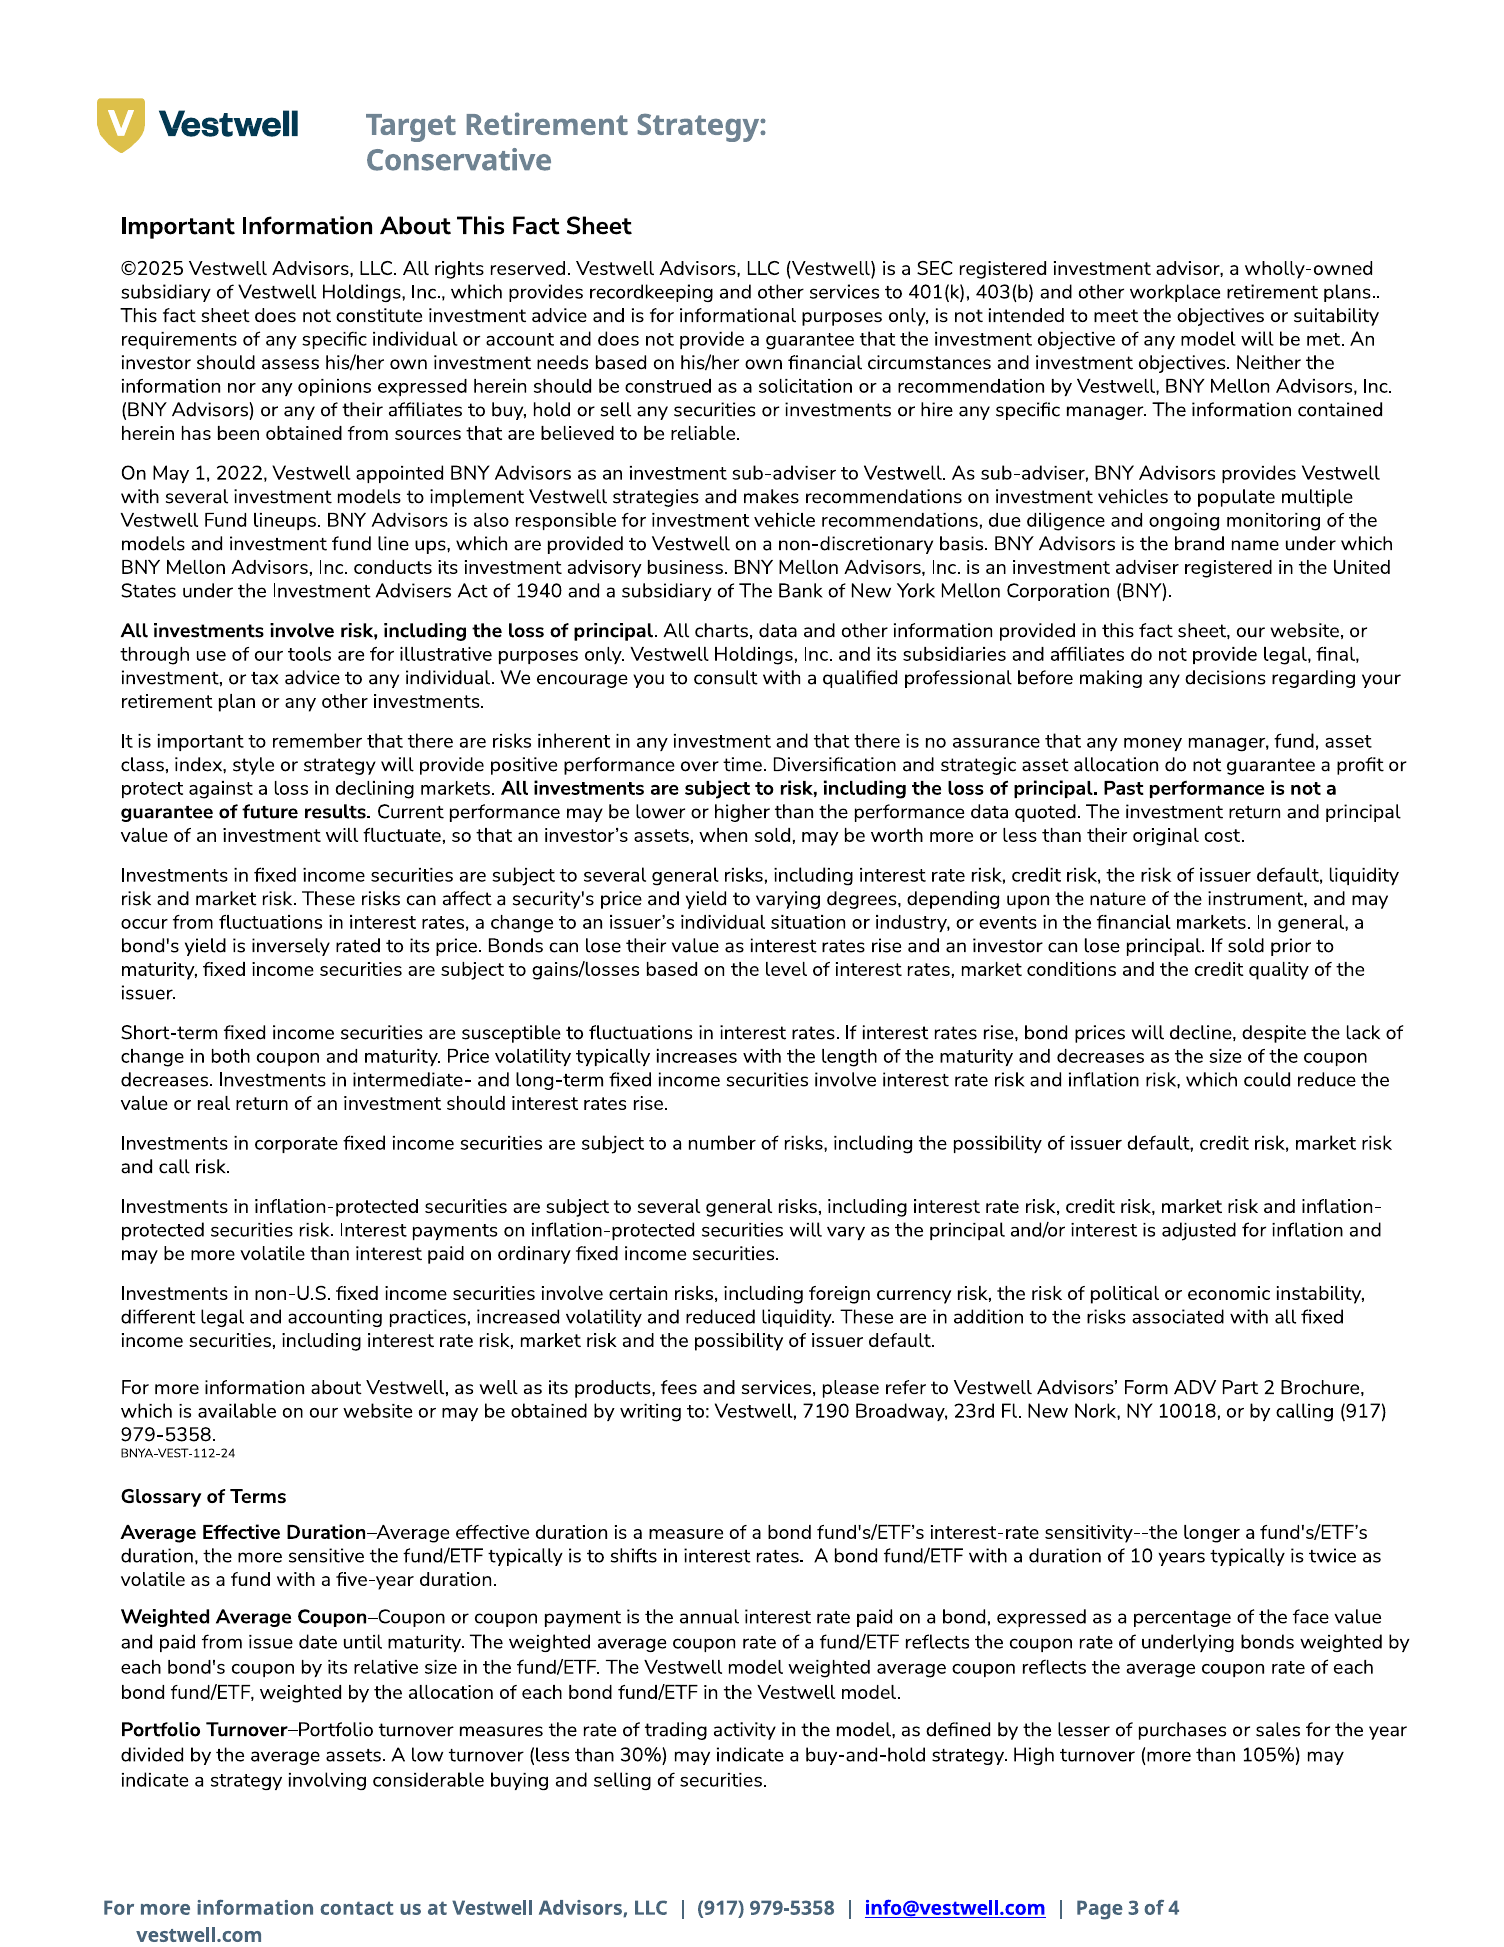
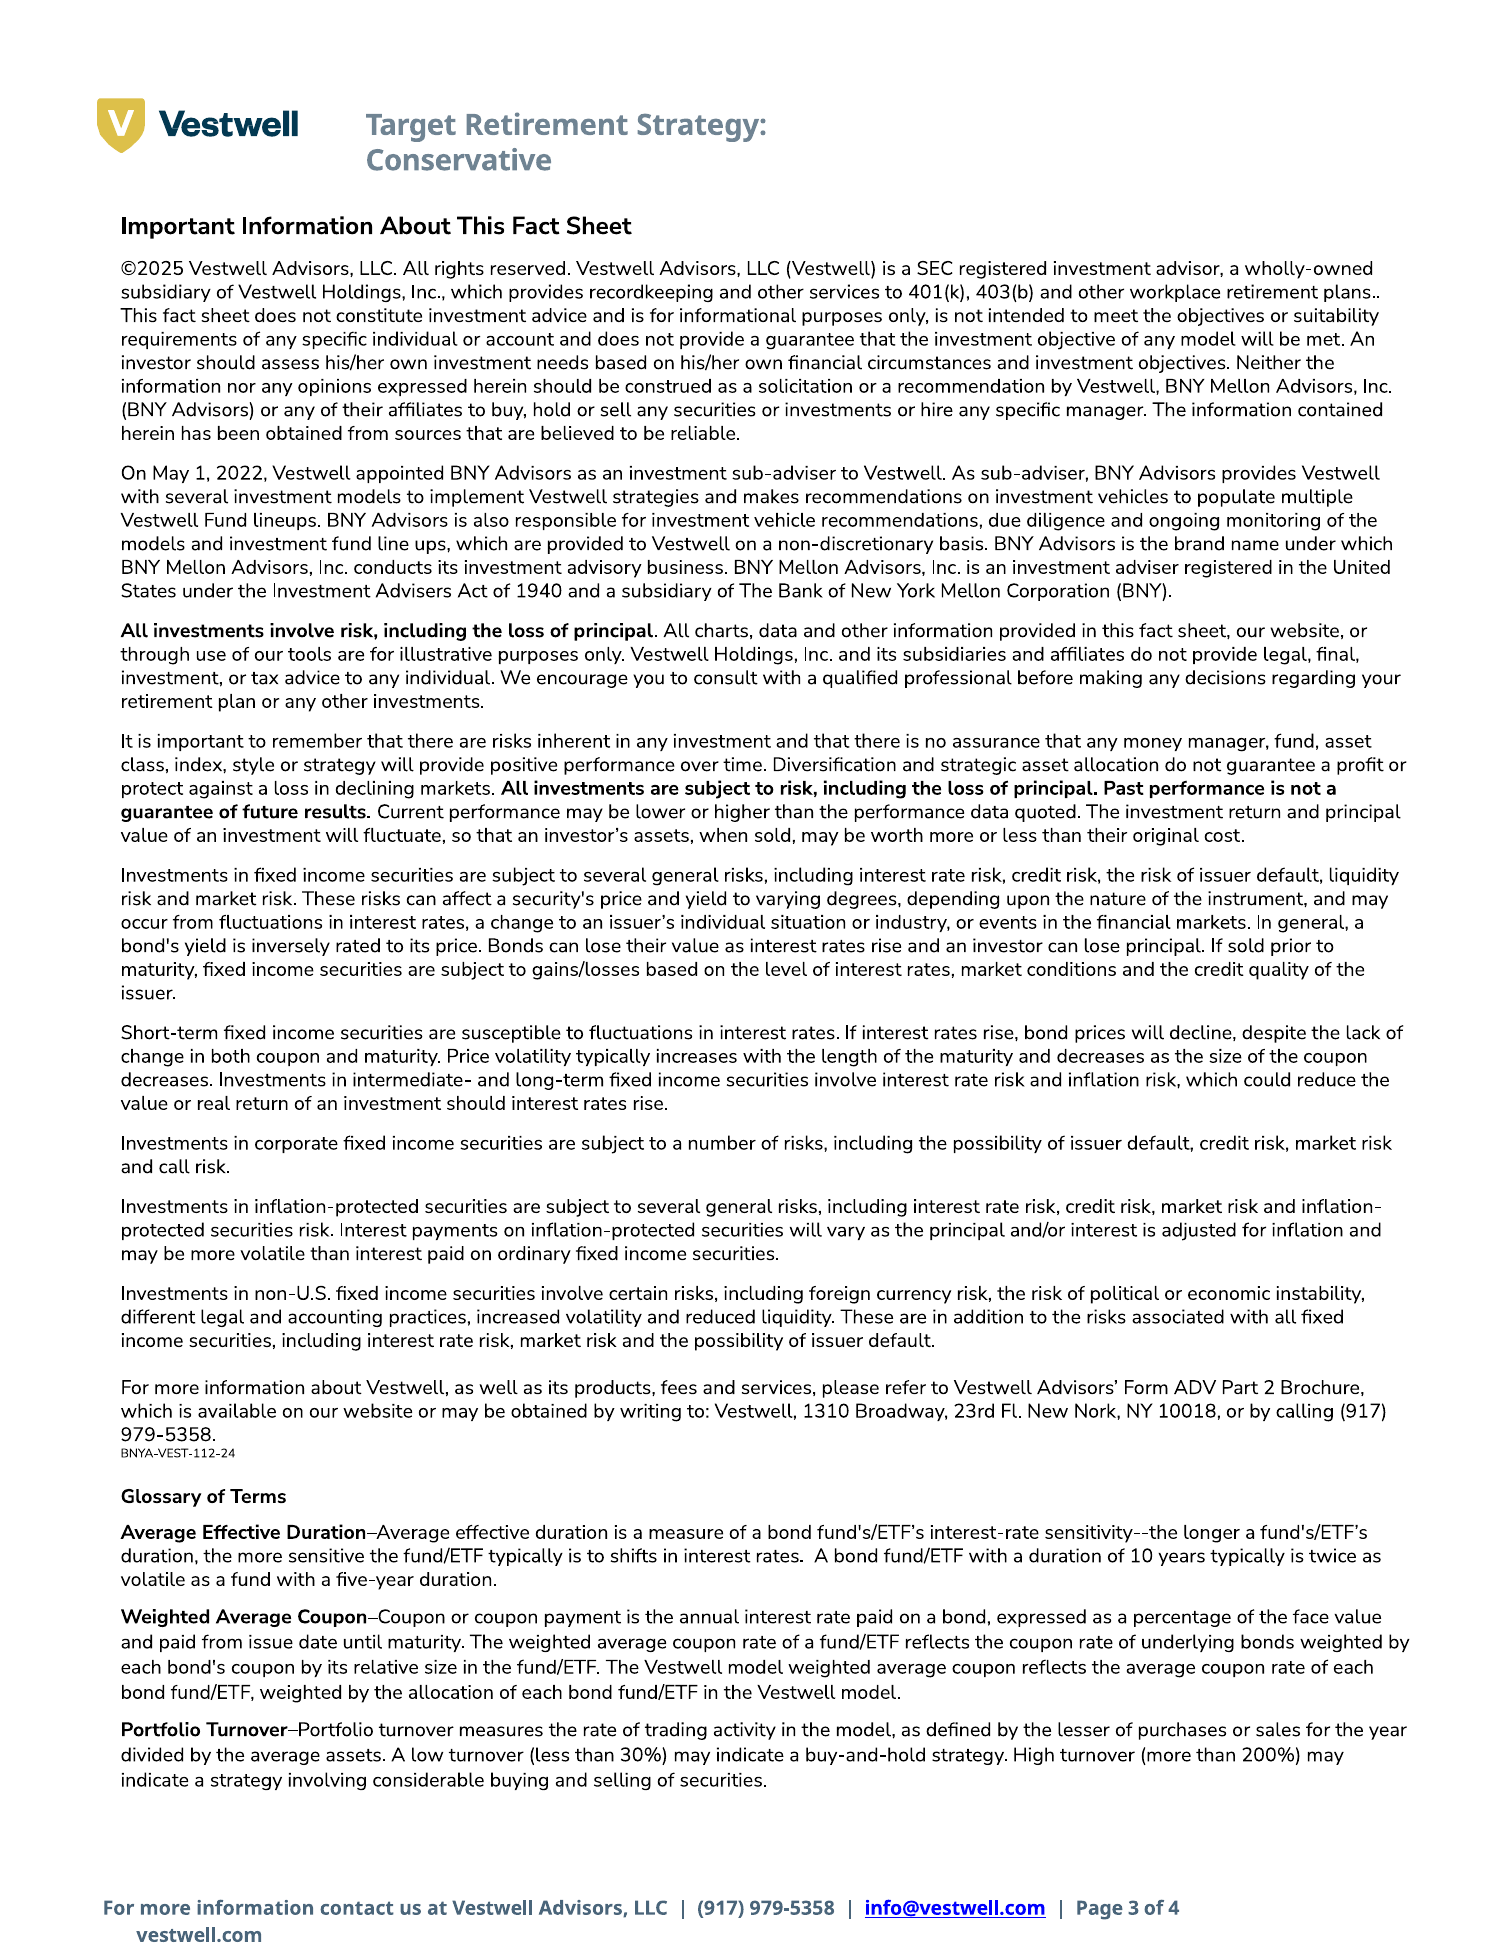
7190: 7190 -> 1310
105%: 105% -> 200%
